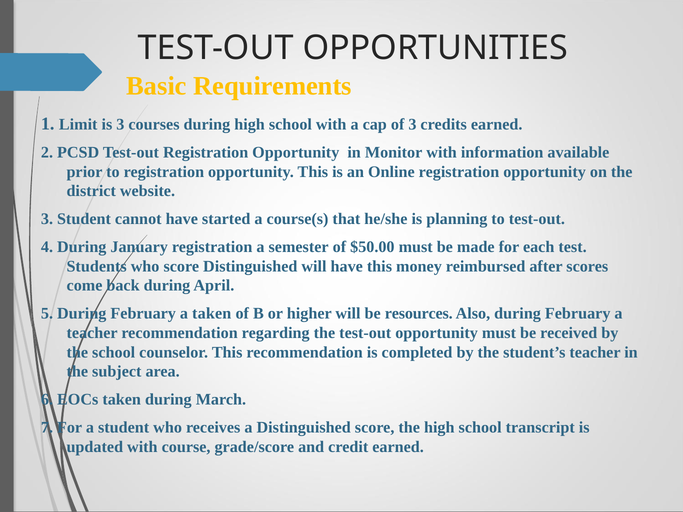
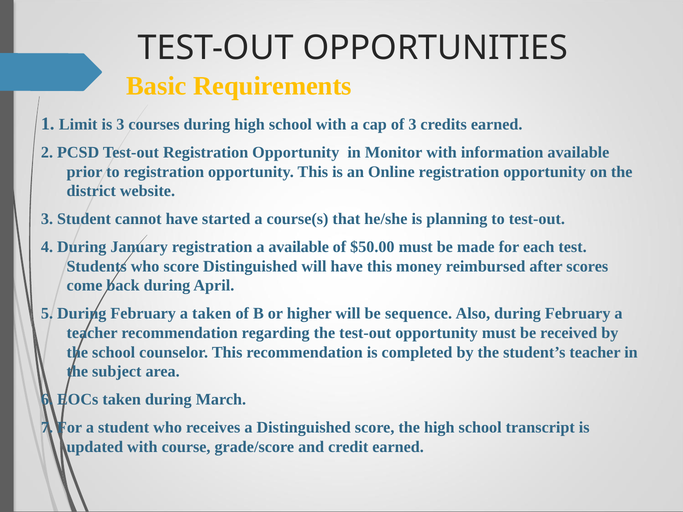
a semester: semester -> available
resources: resources -> sequence
